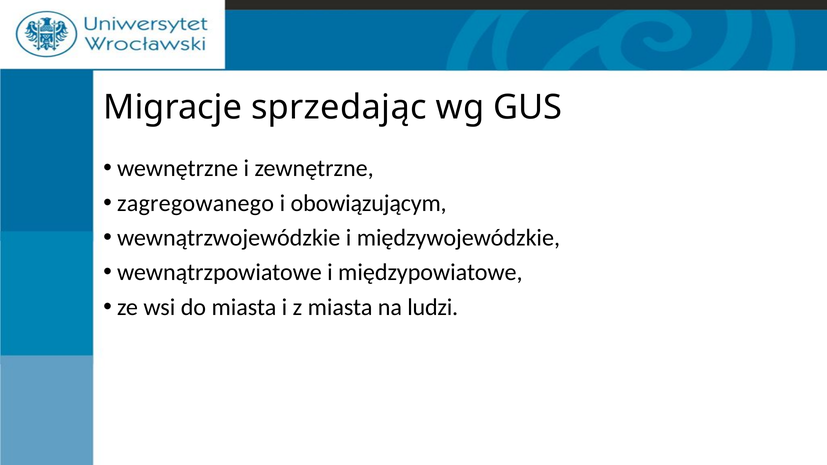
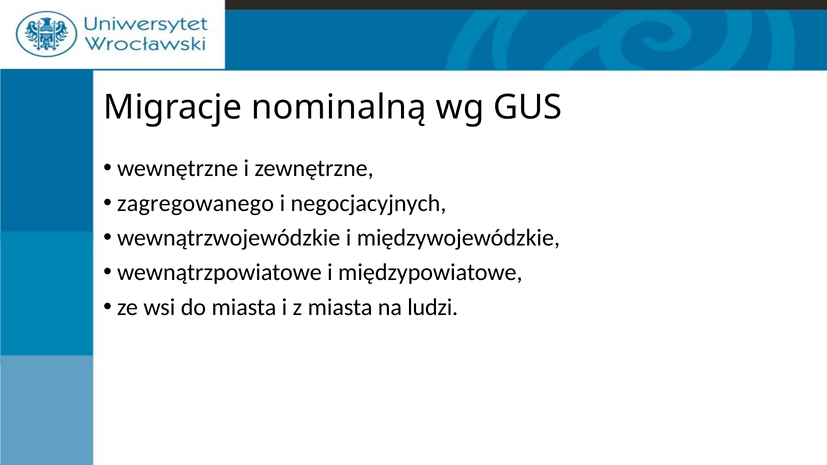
sprzedając: sprzedając -> nominalną
obowiązującym: obowiązującym -> negocjacyjnych
